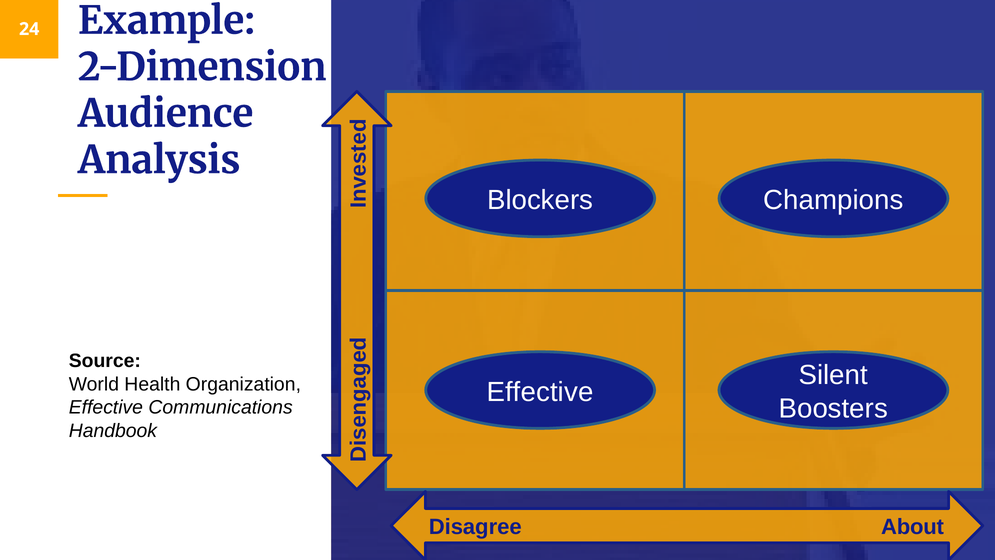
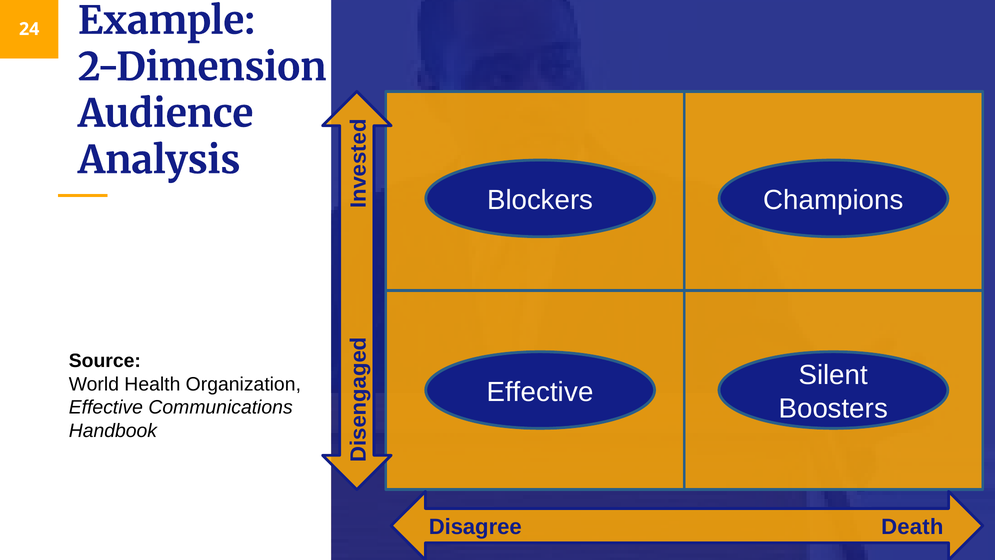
About: About -> Death
